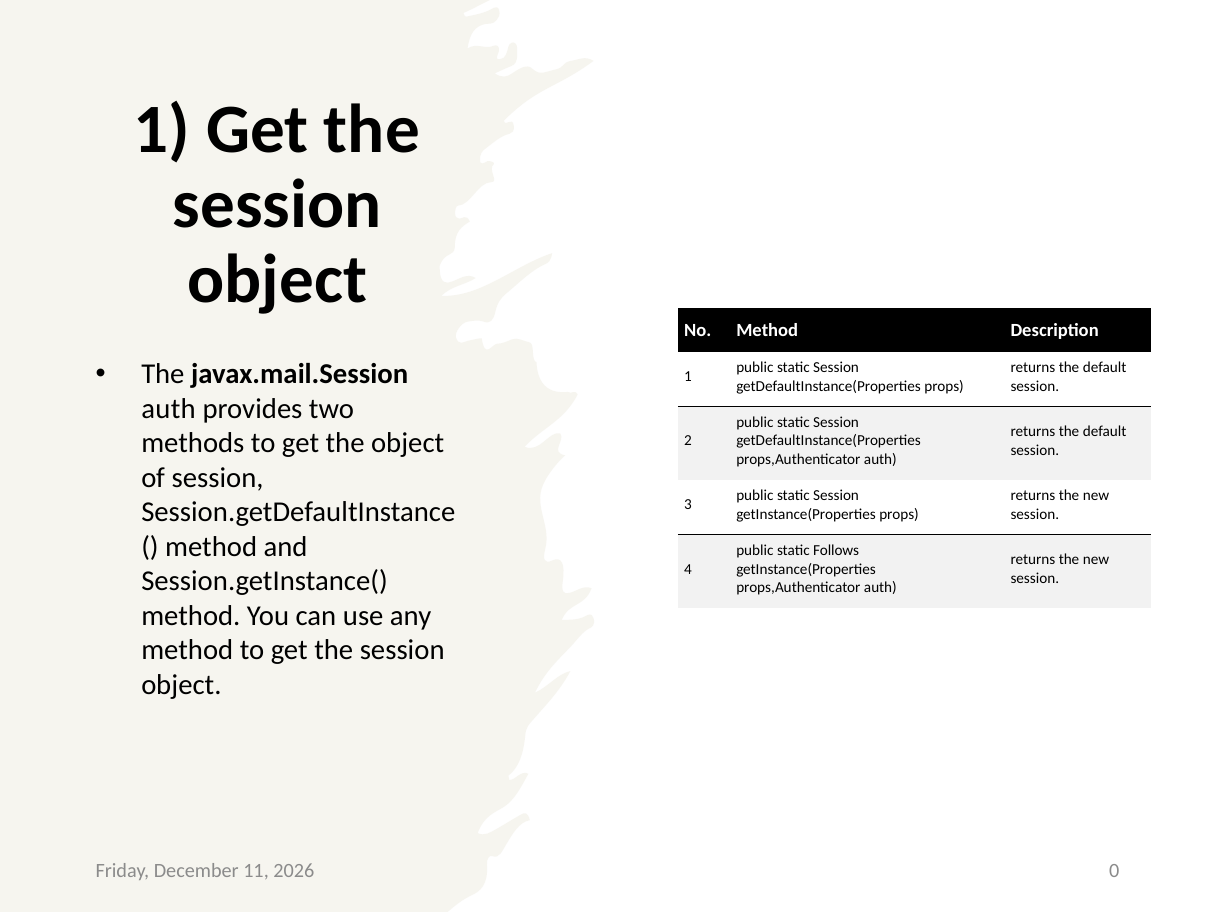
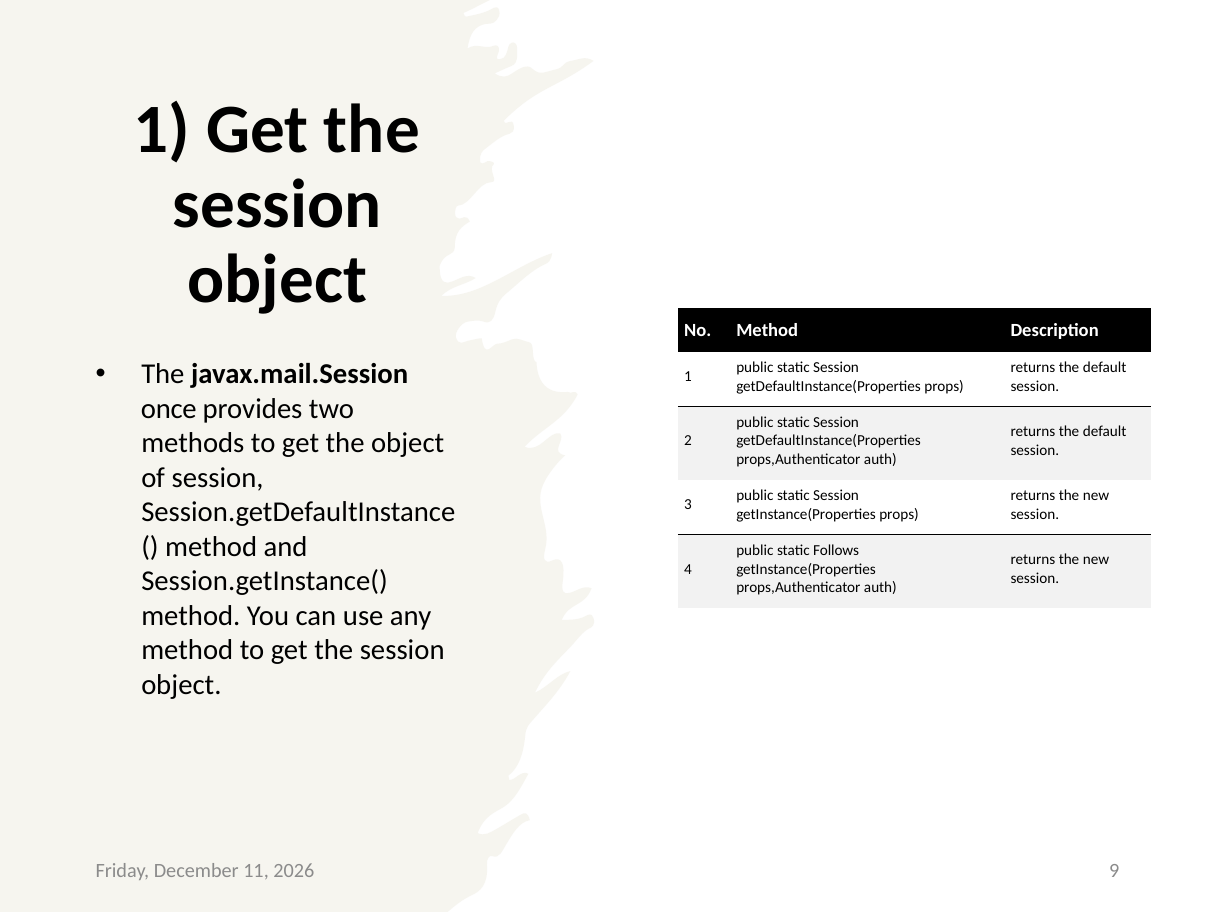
auth at (169, 408): auth -> once
0: 0 -> 9
